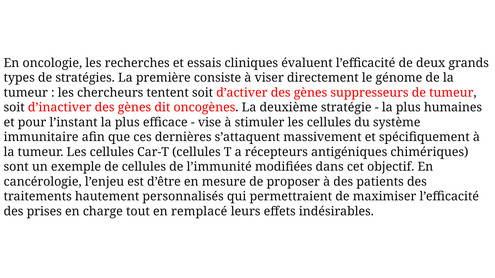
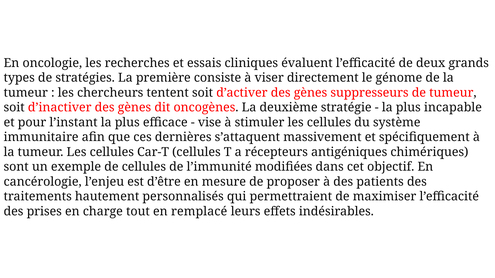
humaines: humaines -> incapable
